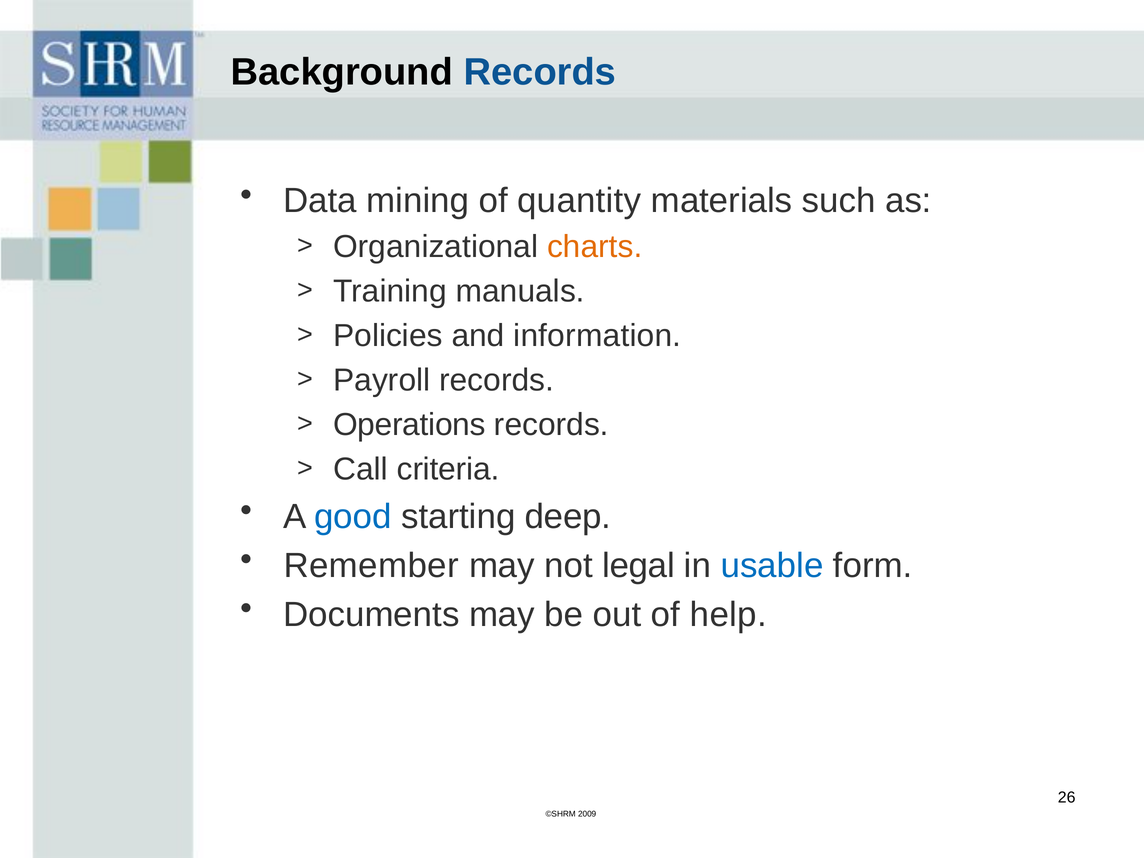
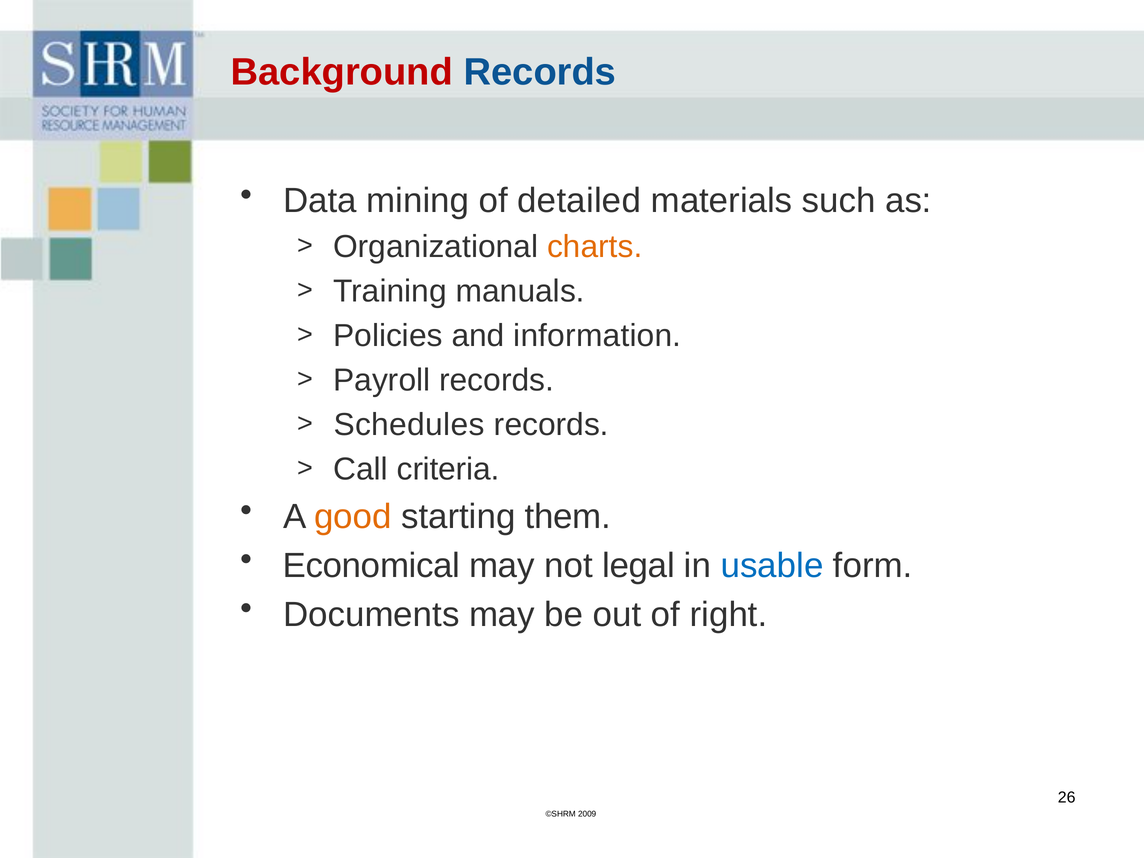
Background colour: black -> red
quantity: quantity -> detailed
Operations: Operations -> Schedules
good colour: blue -> orange
deep: deep -> them
Remember: Remember -> Economical
help: help -> right
